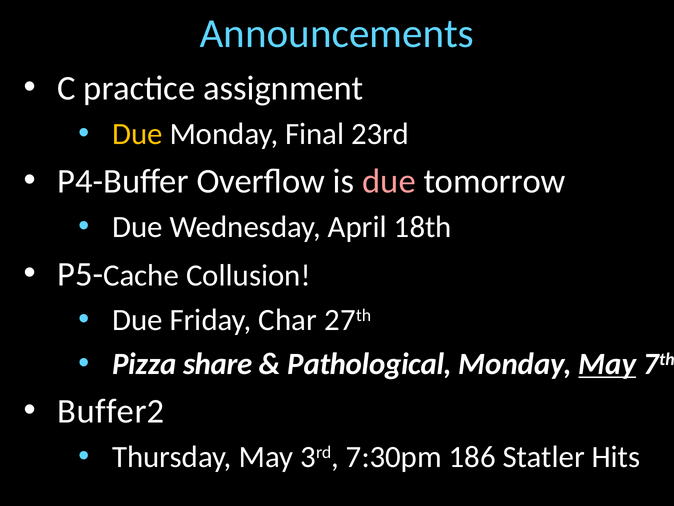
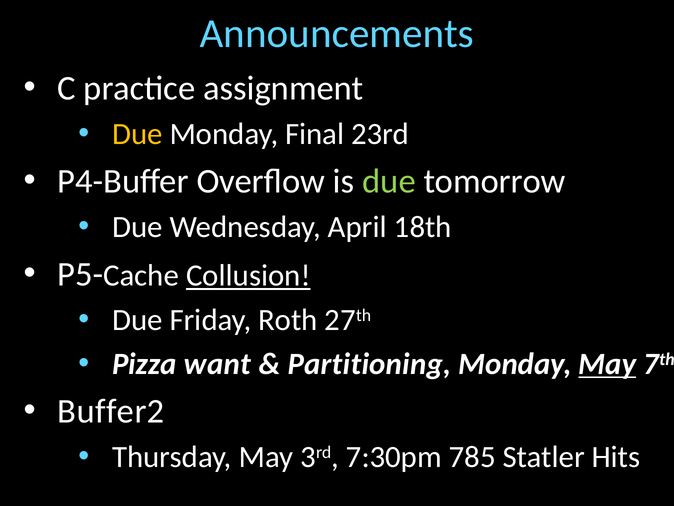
due at (389, 181) colour: pink -> light green
Collusion underline: none -> present
Char: Char -> Roth
share: share -> want
Pathological: Pathological -> Partitioning
186: 186 -> 785
